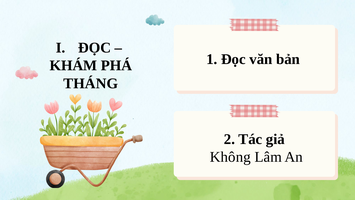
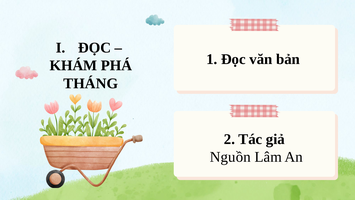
Không: Không -> Nguồn
